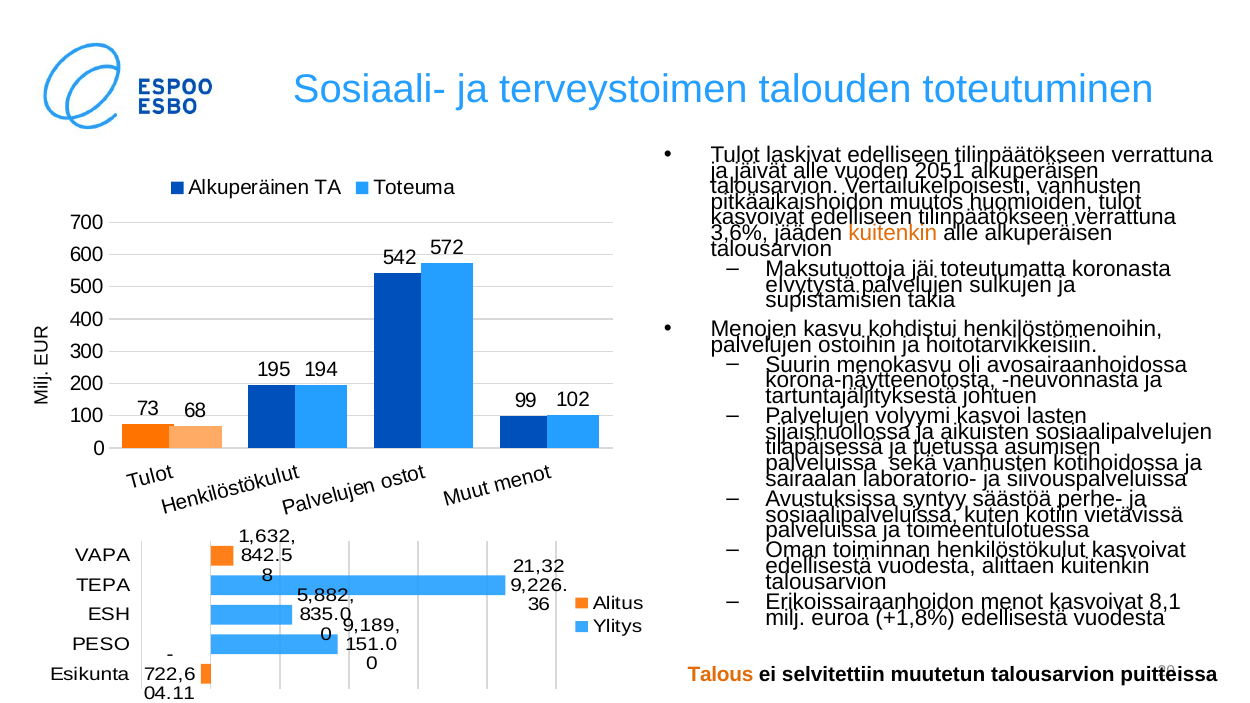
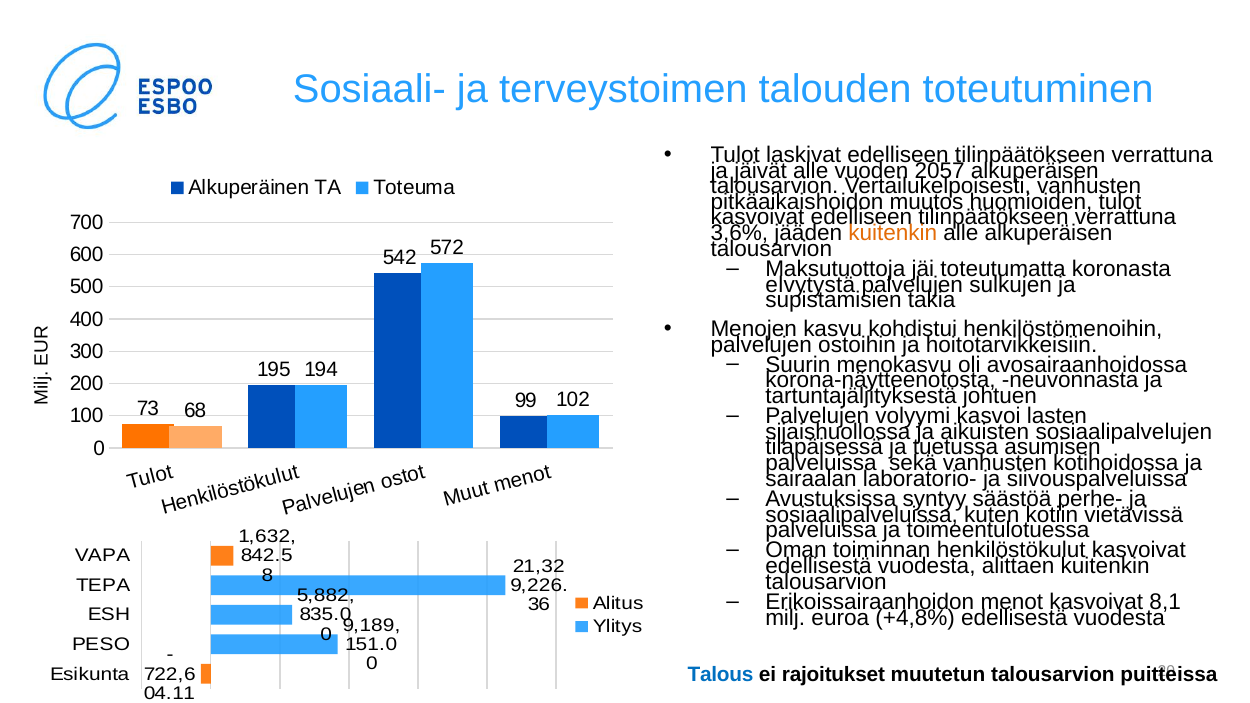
2051: 2051 -> 2057
+1,8%: +1,8% -> +4,8%
Talous colour: orange -> blue
selvitettiin: selvitettiin -> rajoitukset
